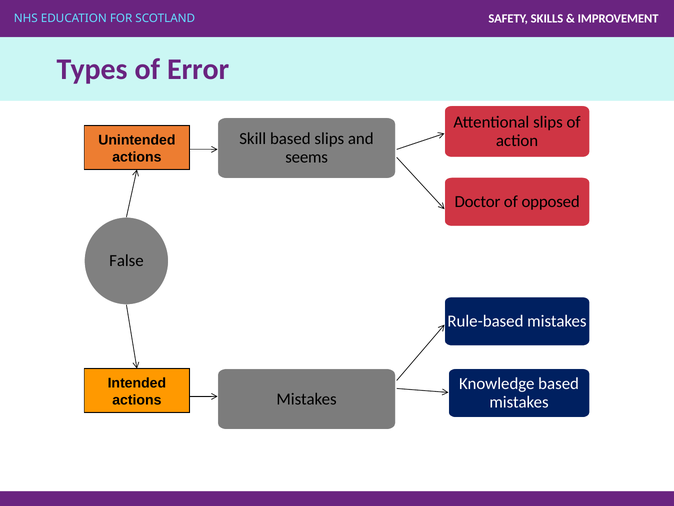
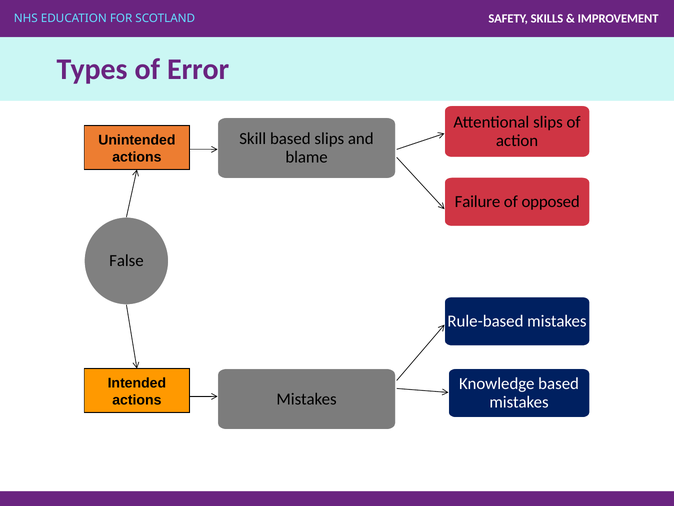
seems: seems -> blame
Doctor: Doctor -> Failure
